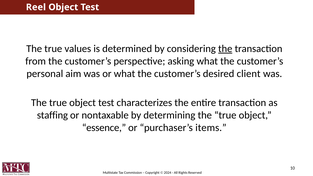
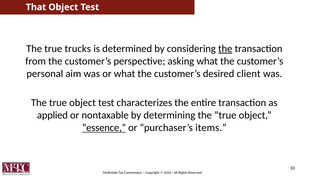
Reel: Reel -> That
values: values -> trucks
staffing: staffing -> applied
essence underline: none -> present
